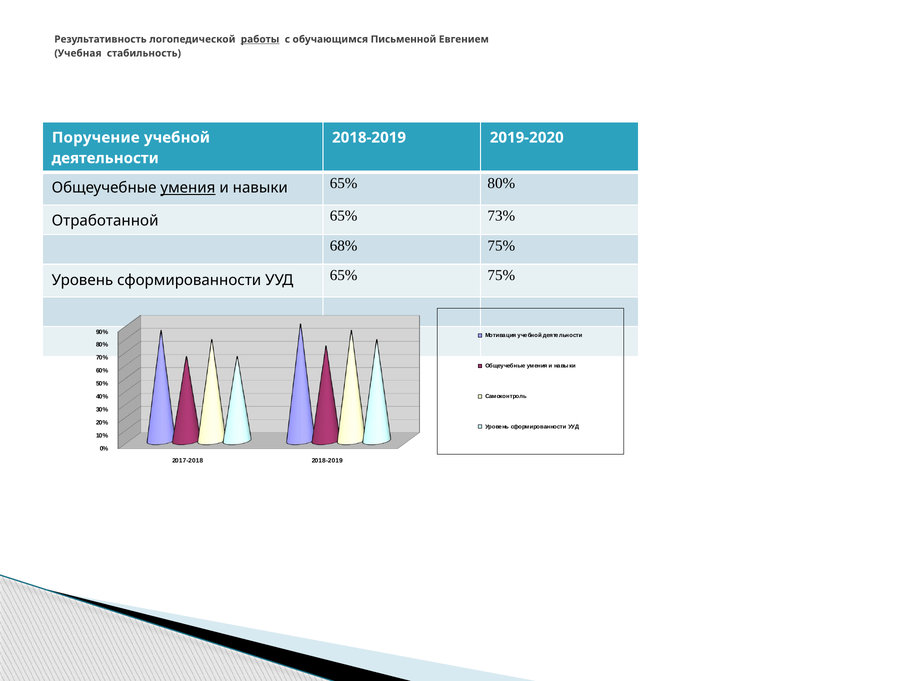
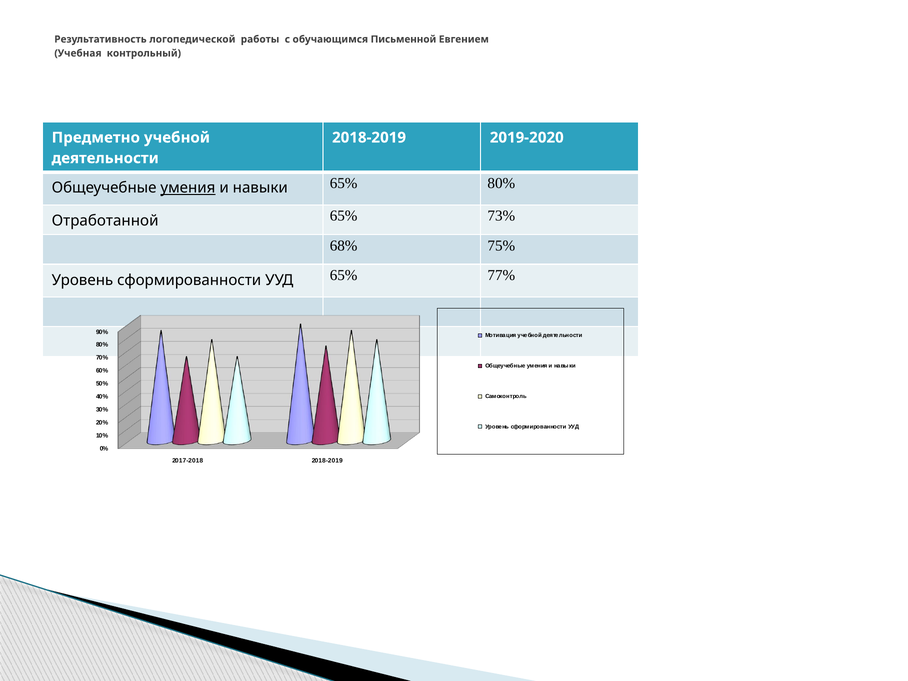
работы underline: present -> none
стабильность: стабильность -> контрольный
Поручение: Поручение -> Предметно
65% 75%: 75% -> 77%
